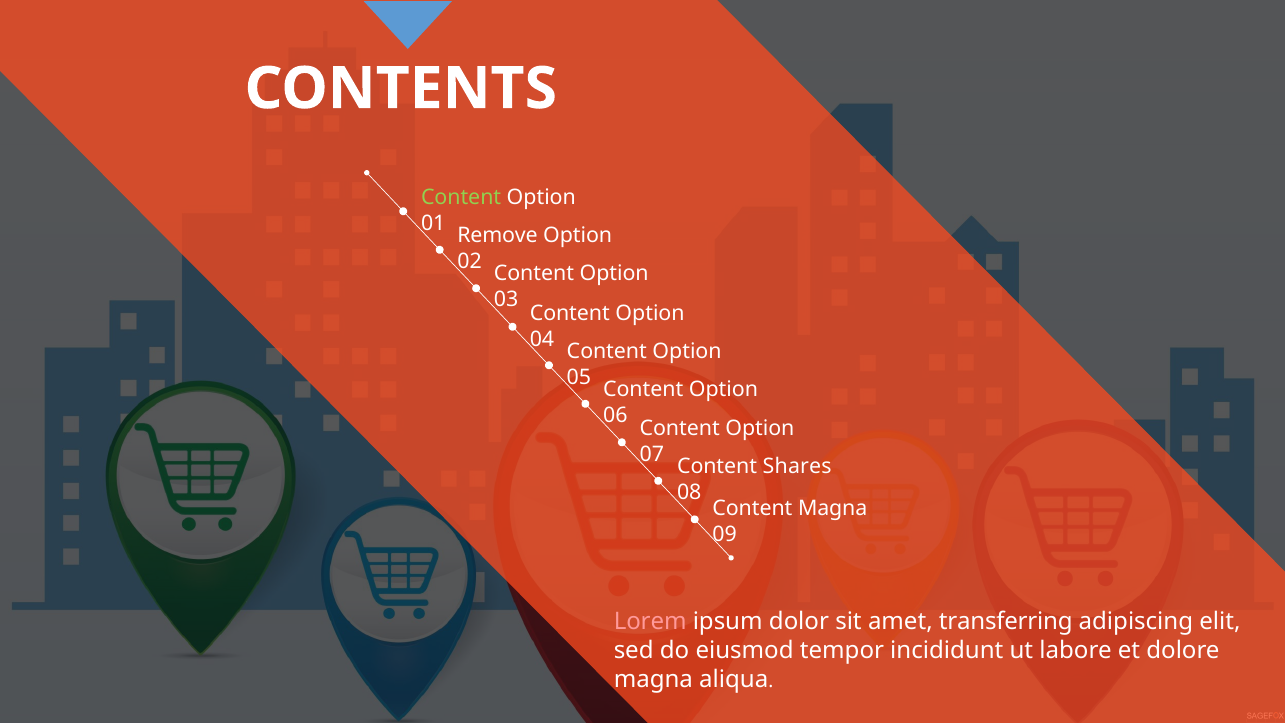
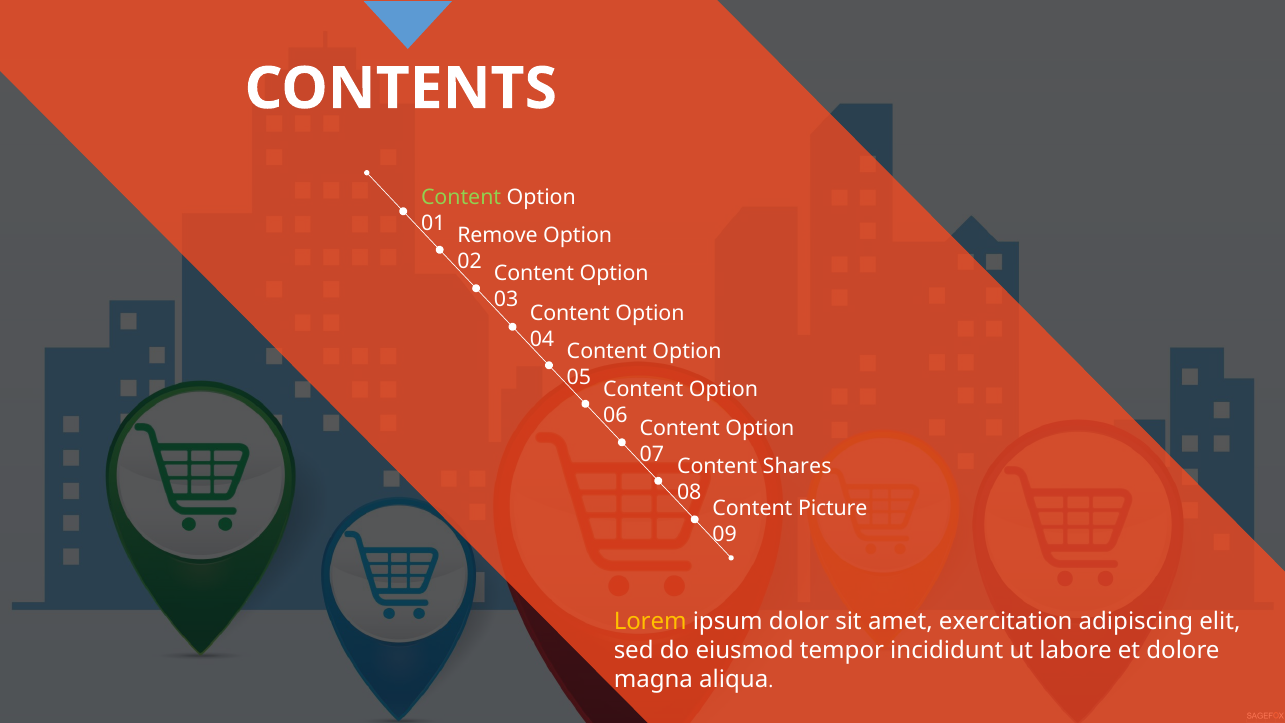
Content Magna: Magna -> Picture
Lorem colour: pink -> yellow
transferring: transferring -> exercitation
